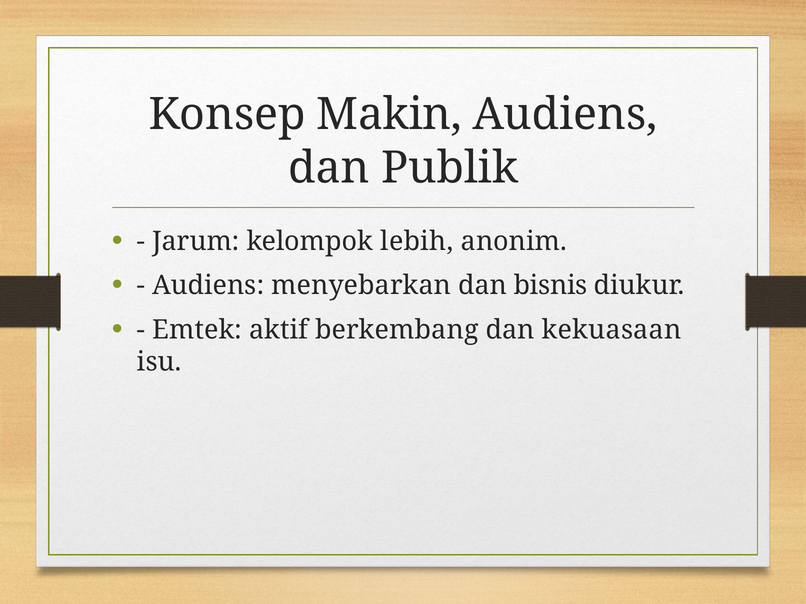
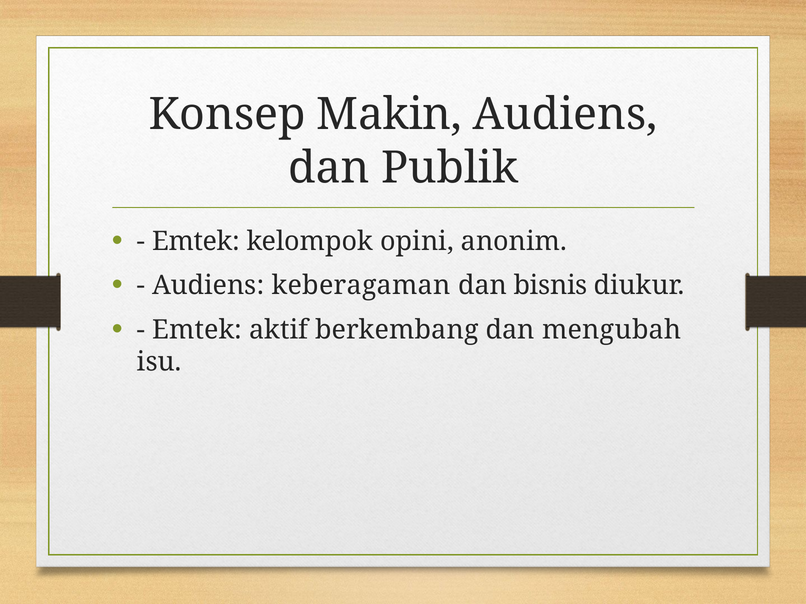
Jarum at (196, 242): Jarum -> Emtek
lebih: lebih -> opini
menyebarkan: menyebarkan -> keberagaman
kekuasaan: kekuasaan -> mengubah
